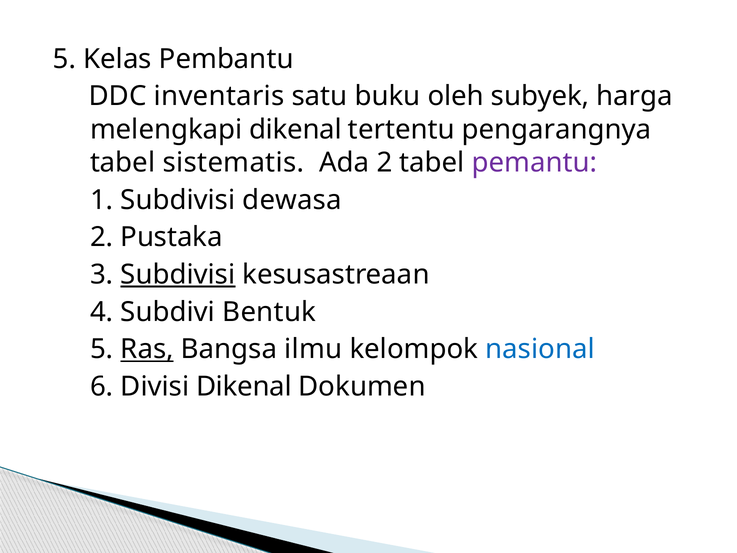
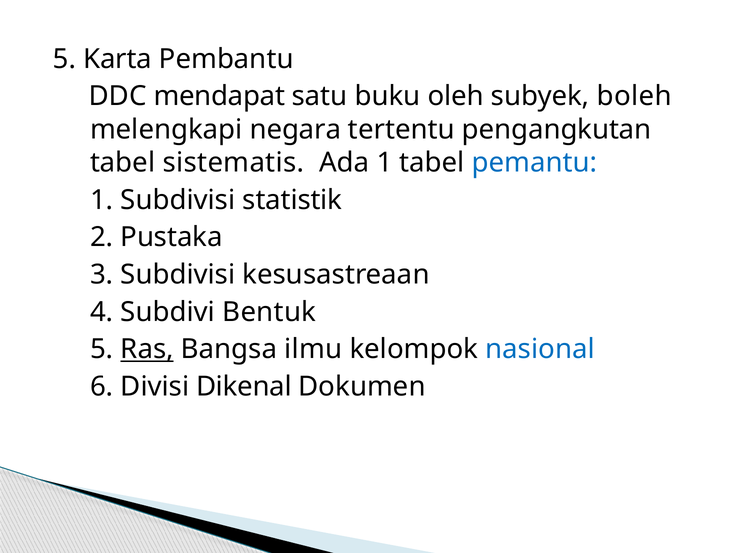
Kelas: Kelas -> Karta
inventaris: inventaris -> mendapat
harga: harga -> boleh
melengkapi dikenal: dikenal -> negara
pengarangnya: pengarangnya -> pengangkutan
Ada 2: 2 -> 1
pemantu colour: purple -> blue
dewasa: dewasa -> statistik
Subdivisi at (178, 275) underline: present -> none
